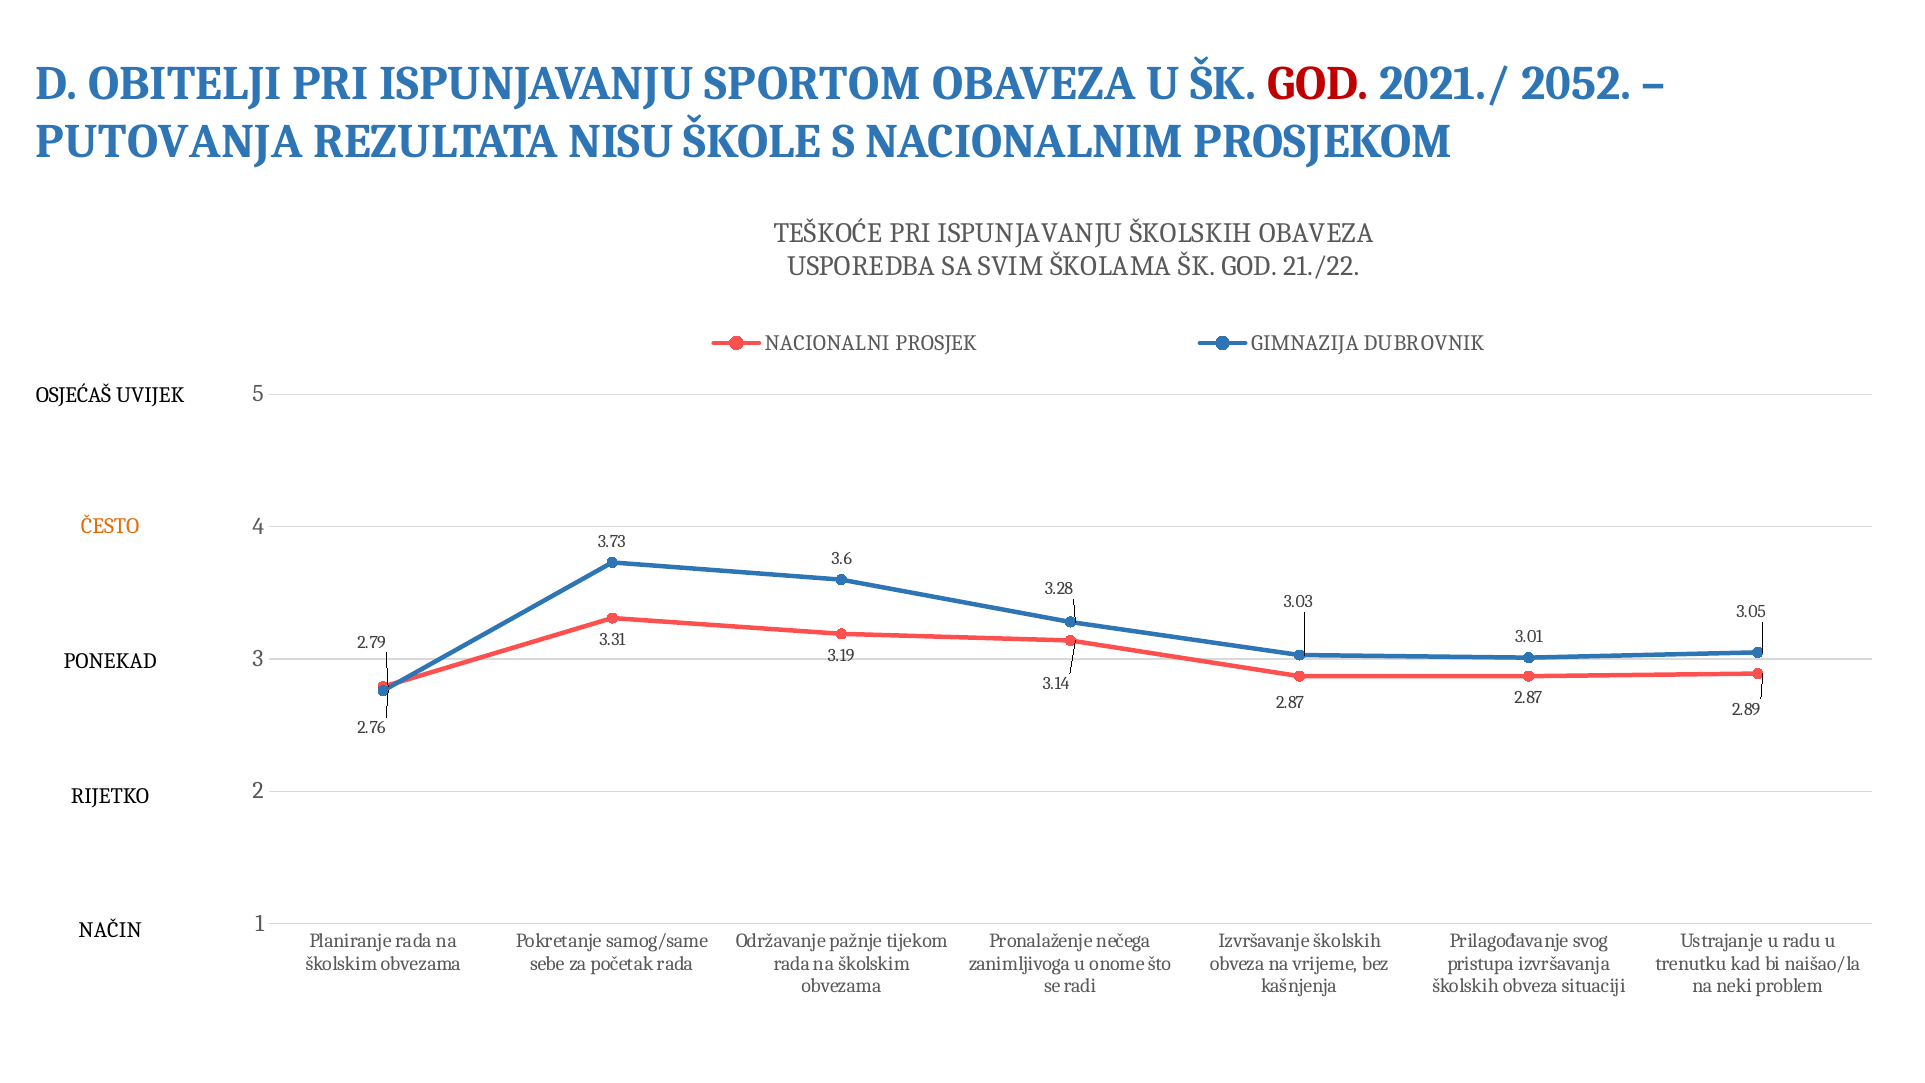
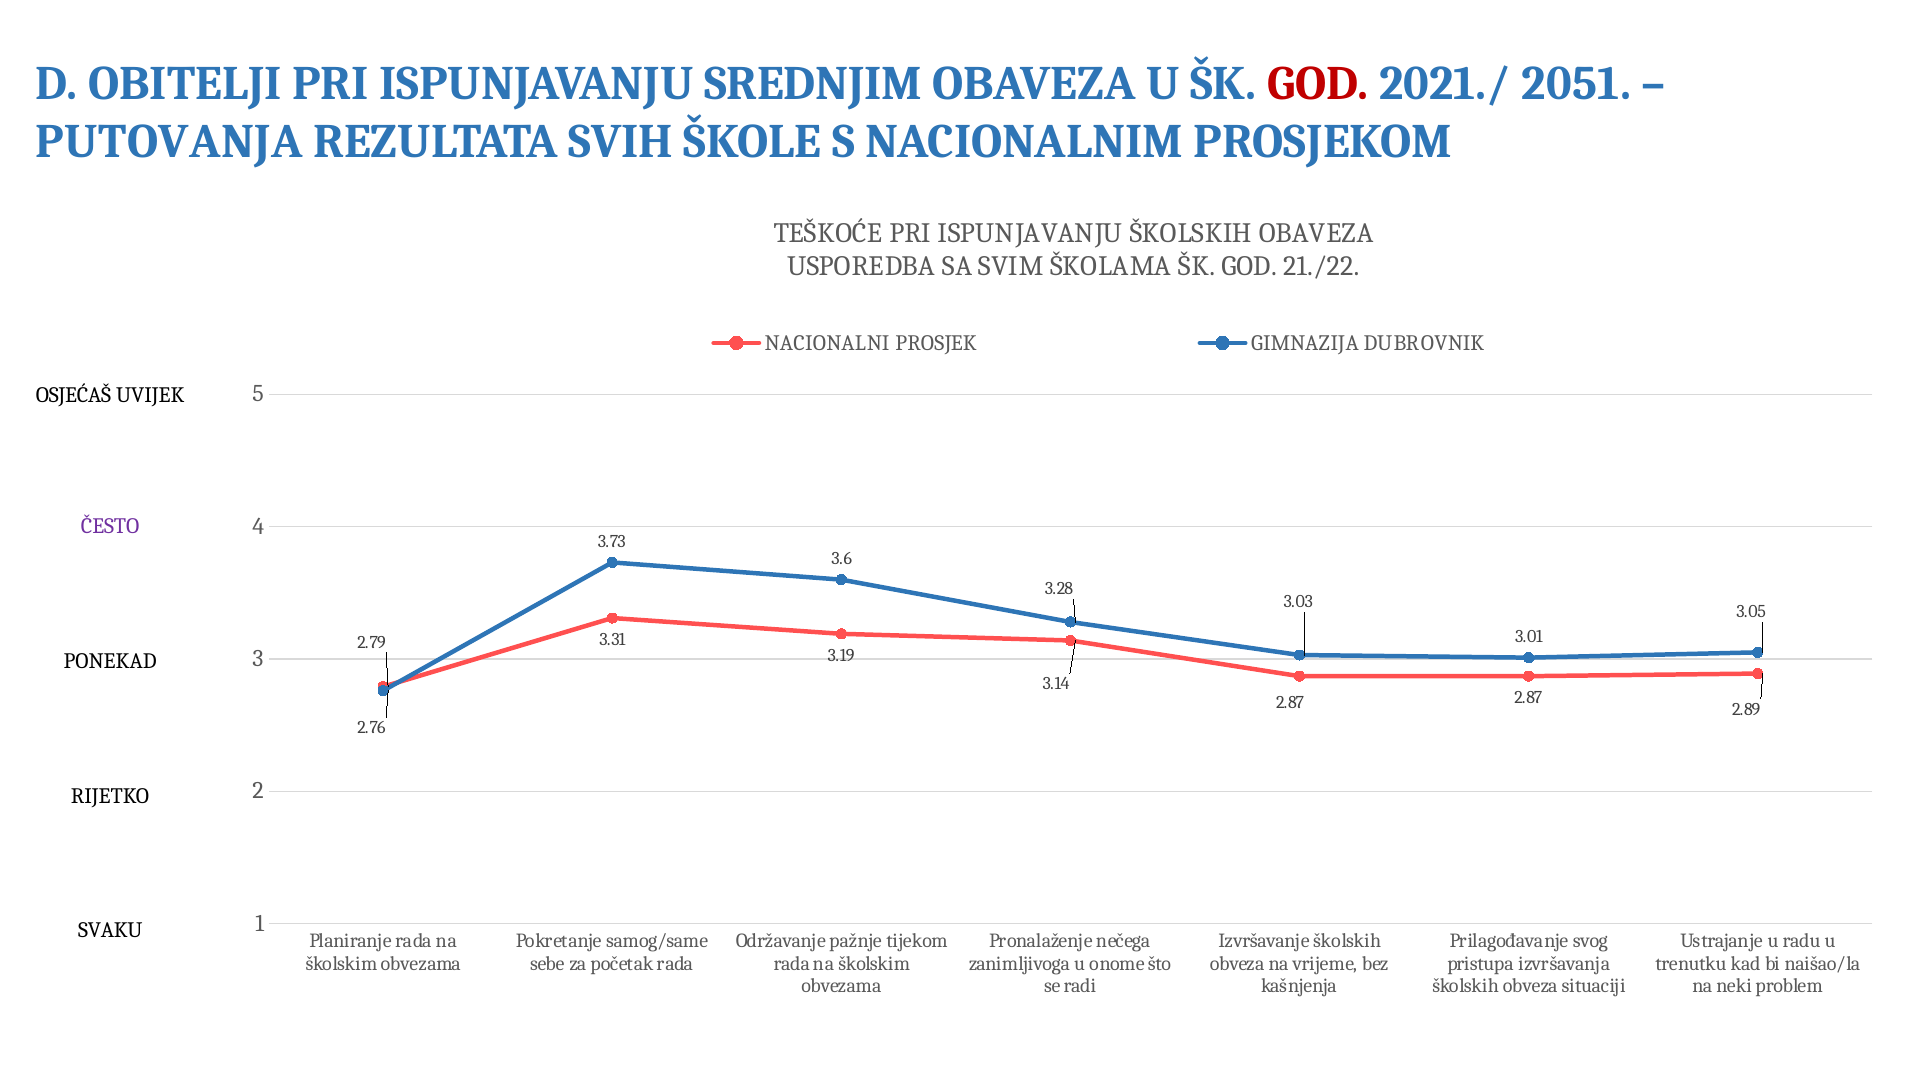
SPORTOM: SPORTOM -> SREDNJIM
2052: 2052 -> 2051
NISU: NISU -> SVIH
ČESTO colour: orange -> purple
NAČIN: NAČIN -> SVAKU
